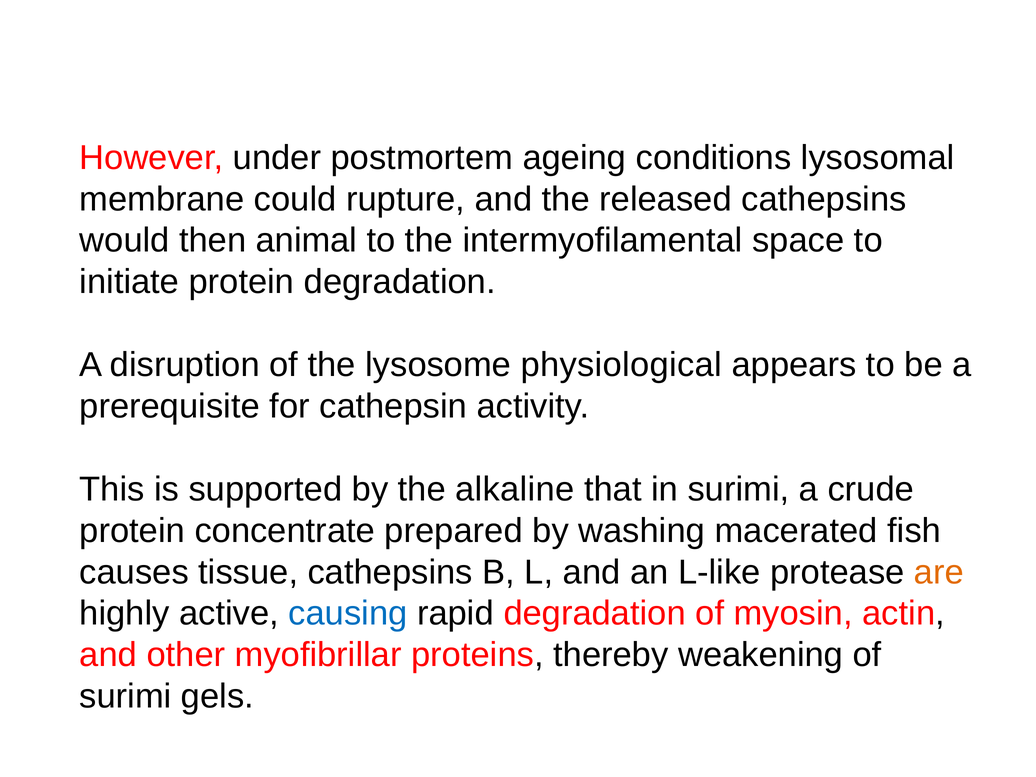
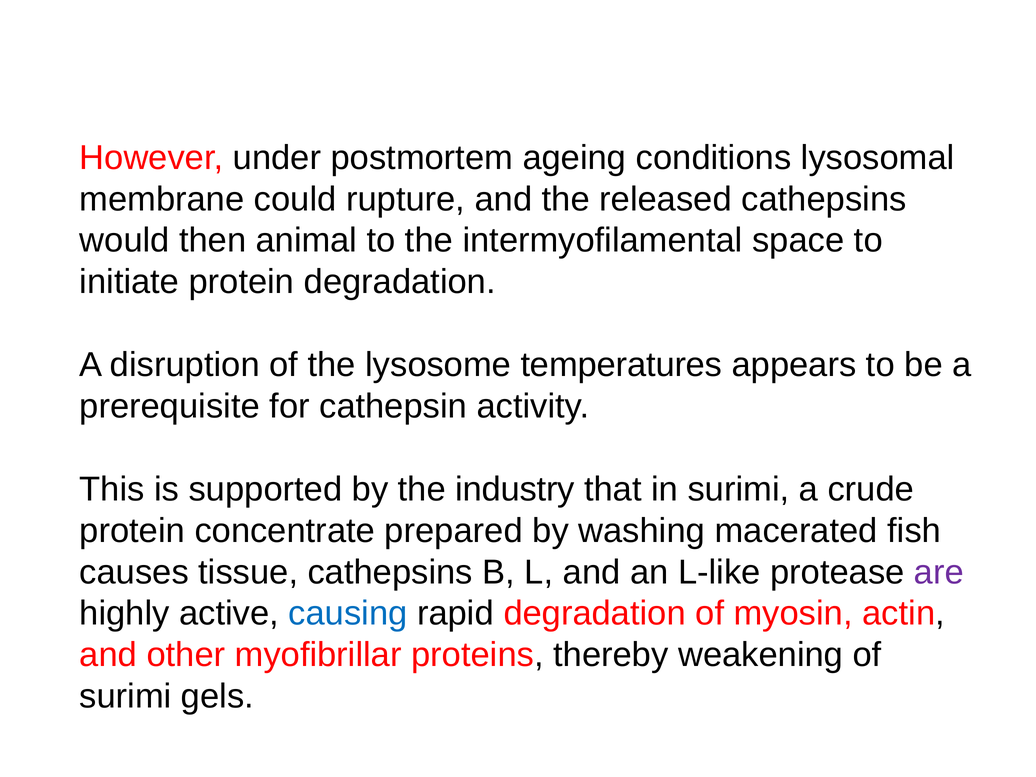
physiological: physiological -> temperatures
alkaline: alkaline -> industry
are colour: orange -> purple
